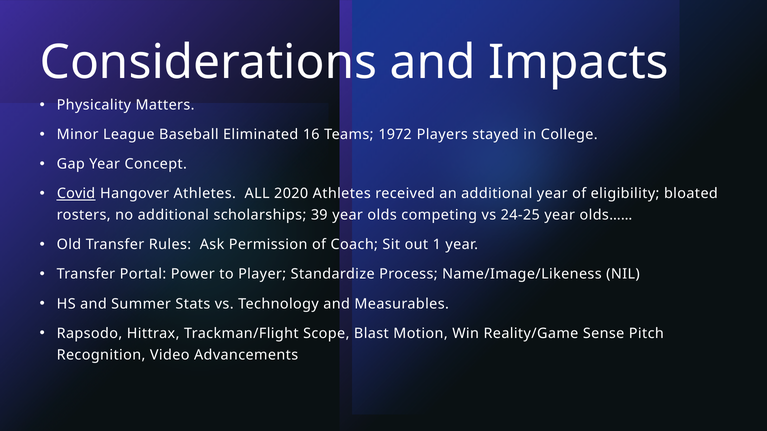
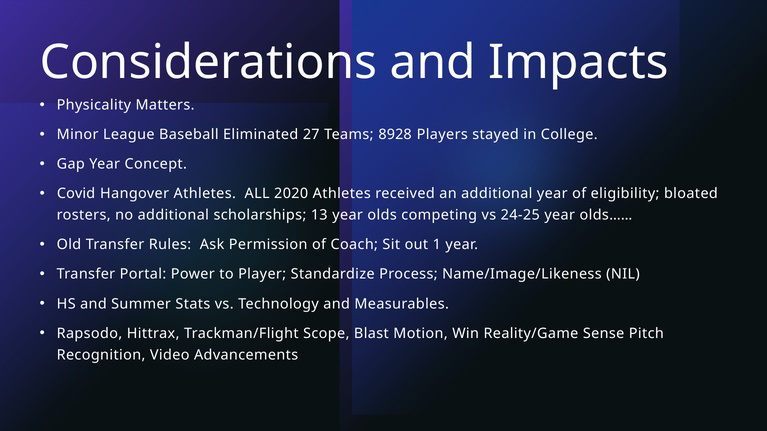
16: 16 -> 27
1972: 1972 -> 8928
Covid underline: present -> none
39: 39 -> 13
